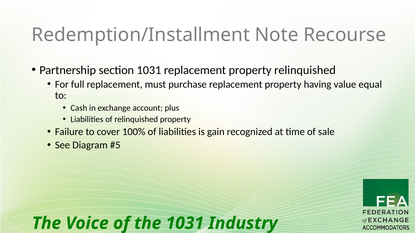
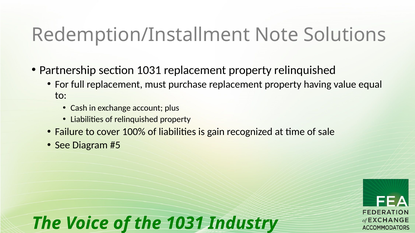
Recourse: Recourse -> Solutions
